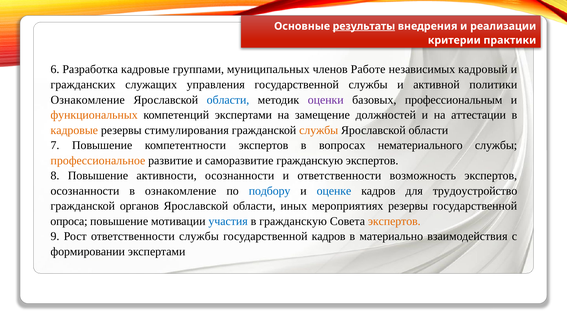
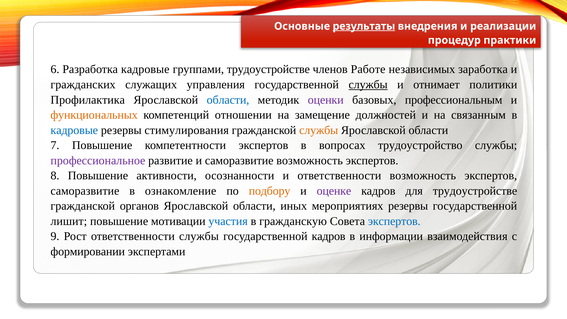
критерии: критерии -> процедур
группами муниципальных: муниципальных -> трудоустройстве
кадровый: кадровый -> заработка
службы at (368, 85) underline: none -> present
активной: активной -> отнимает
Ознакомление at (88, 100): Ознакомление -> Профилактика
компетенций экспертами: экспертами -> отношении
аттестации: аттестации -> связанным
кадровые at (74, 130) colour: orange -> blue
нематериального: нематериального -> трудоустройство
профессиональное colour: orange -> purple
саморазвитие гражданскую: гражданскую -> возможность
осознанности at (85, 191): осознанности -> саморазвитие
подбору colour: blue -> orange
оценке colour: blue -> purple
для трудоустройство: трудоустройство -> трудоустройстве
опроса: опроса -> лишит
экспертов at (394, 221) colour: orange -> blue
материально: материально -> информации
